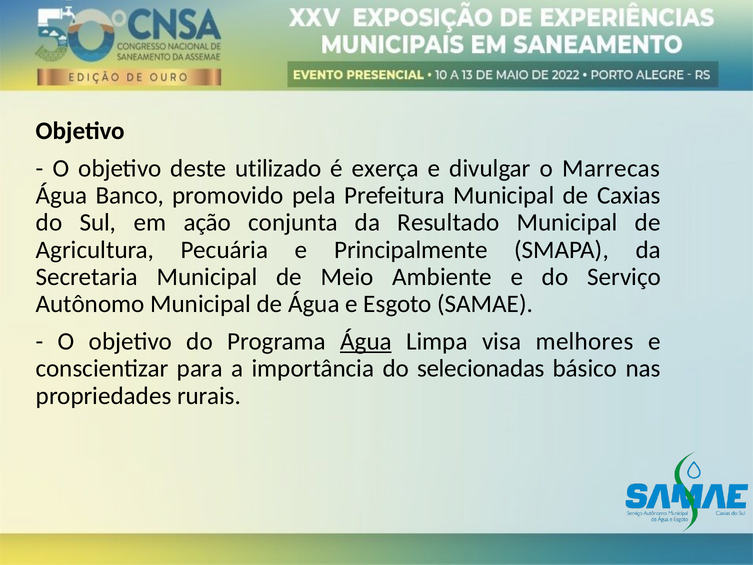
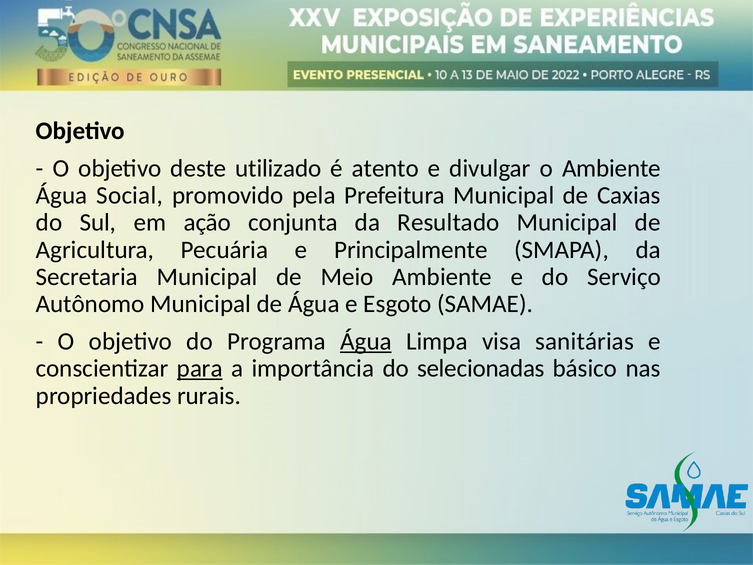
exerça: exerça -> atento
o Marrecas: Marrecas -> Ambiente
Banco: Banco -> Social
melhores: melhores -> sanitárias
para underline: none -> present
